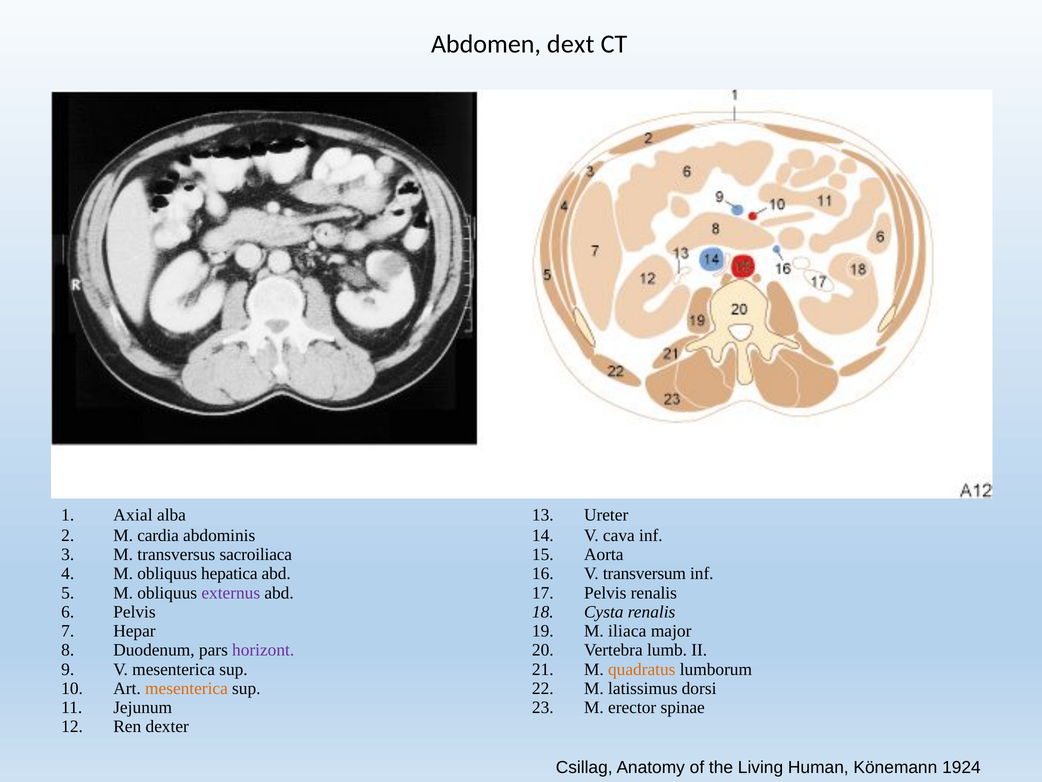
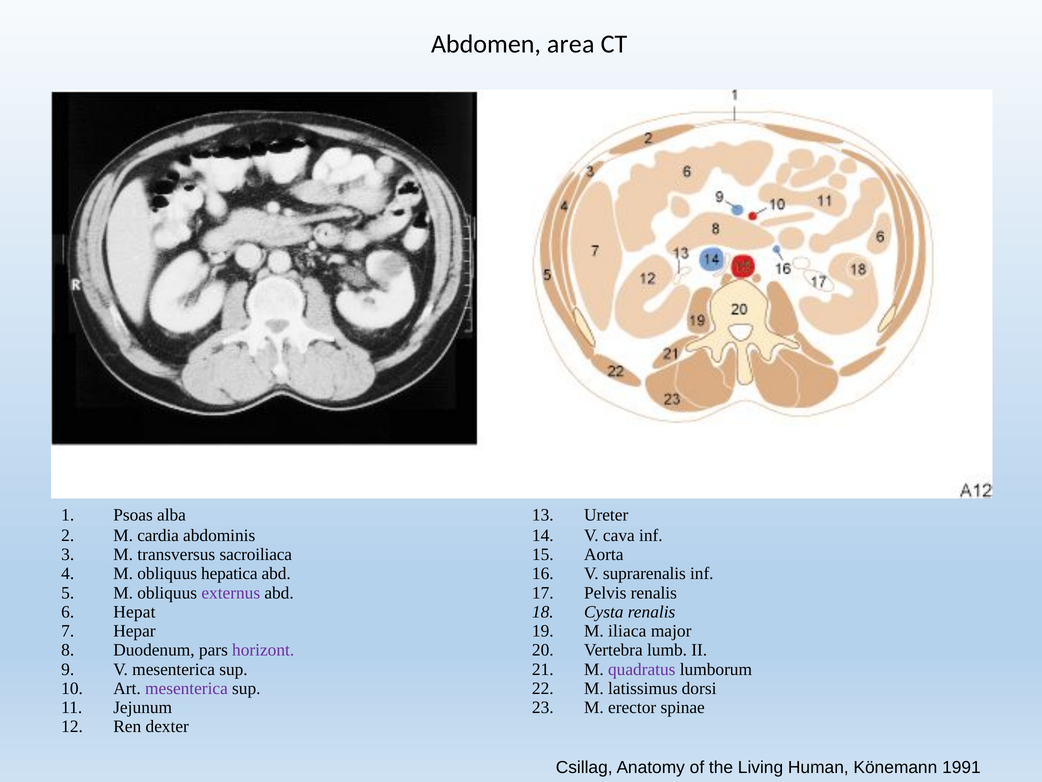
dext: dext -> area
Axial: Axial -> Psoas
transversum: transversum -> suprarenalis
Pelvis at (135, 612): Pelvis -> Hepat
quadratus colour: orange -> purple
mesenterica at (186, 688) colour: orange -> purple
1924: 1924 -> 1991
